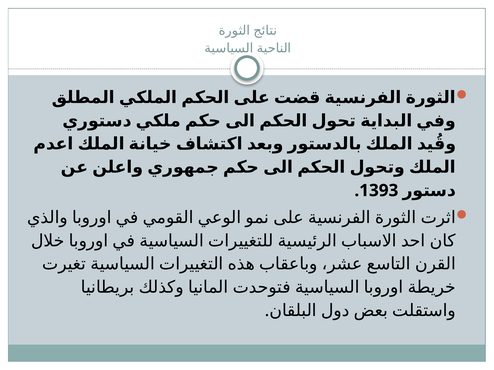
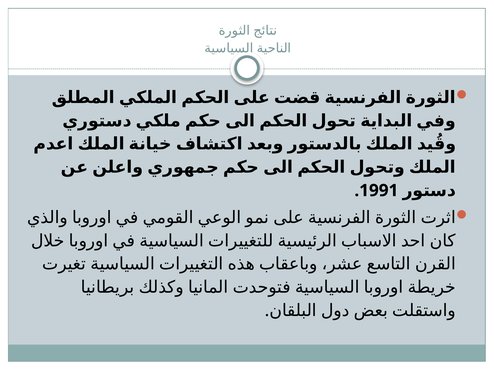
1393: 1393 -> 1991
